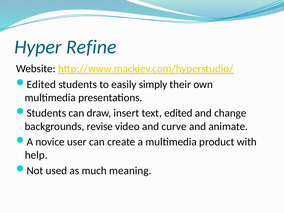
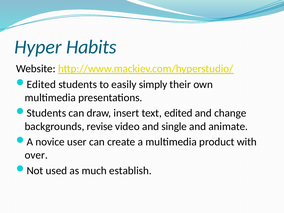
Refine: Refine -> Habits
curve: curve -> single
help: help -> over
meaning: meaning -> establish
